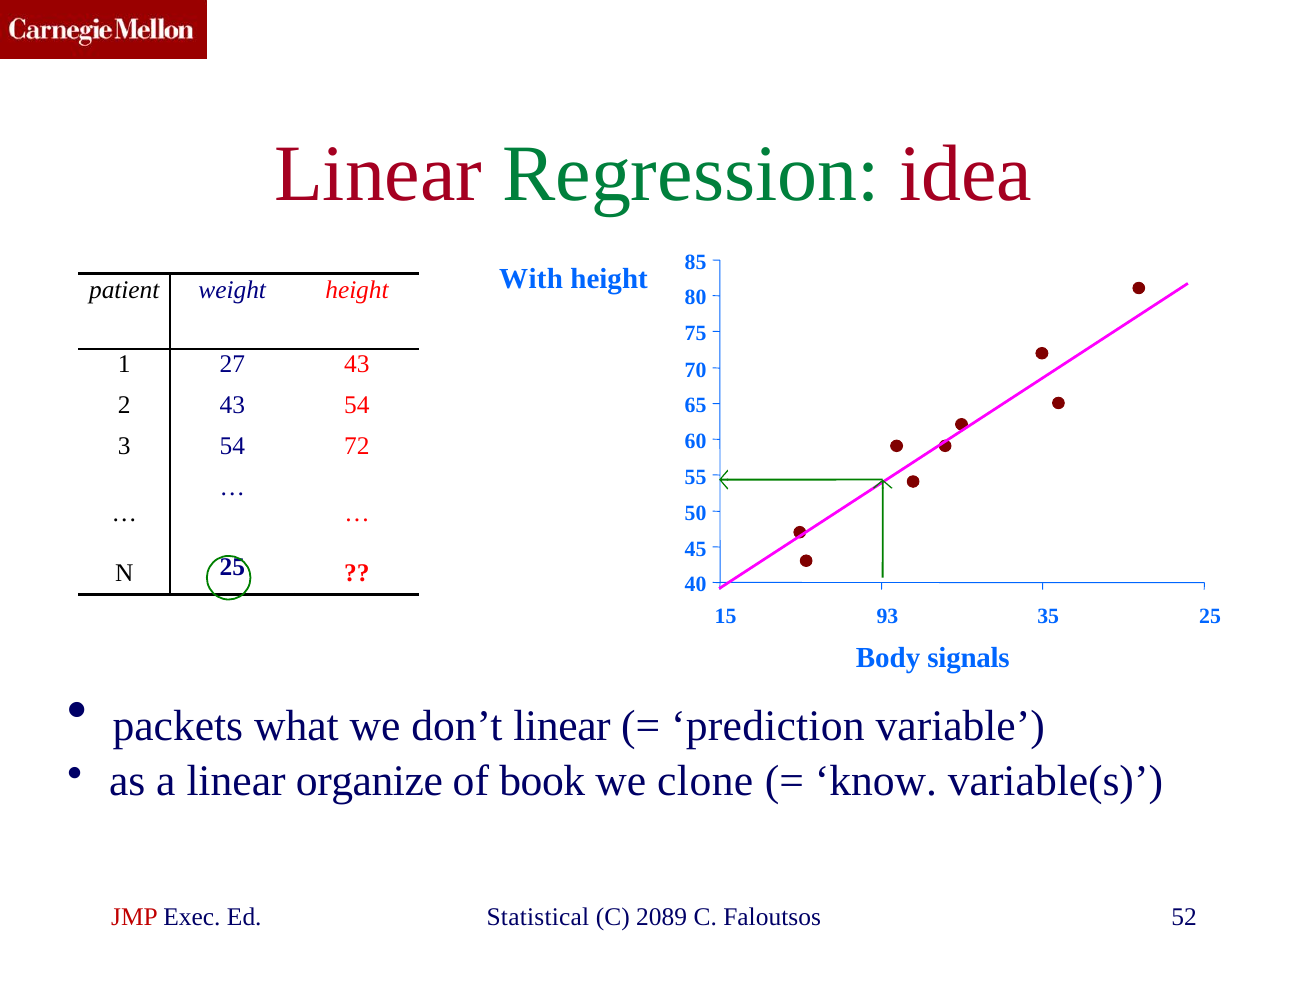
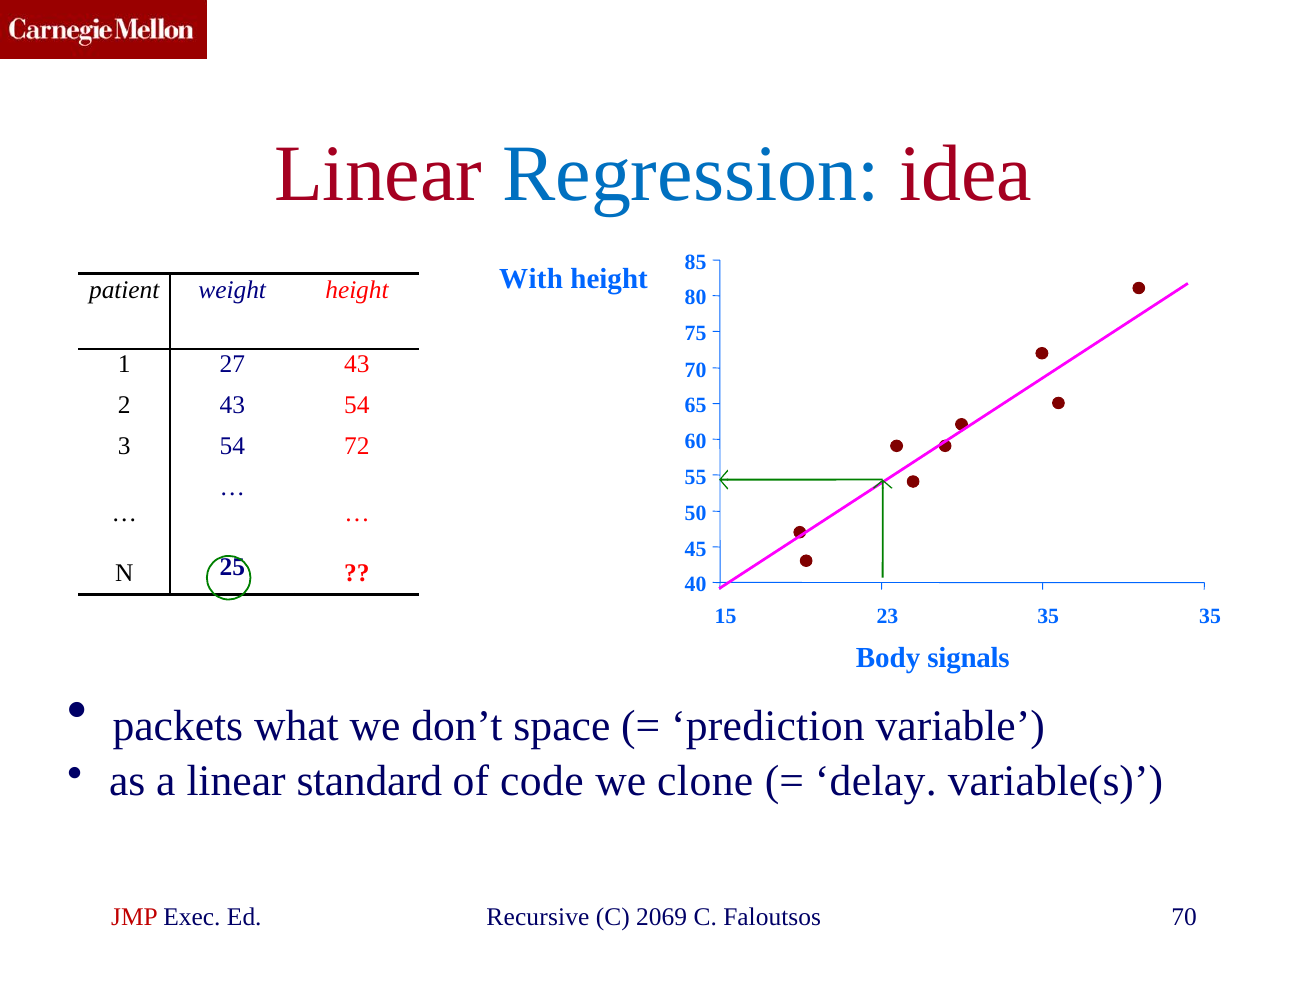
Regression colour: green -> blue
93: 93 -> 23
35 25: 25 -> 35
don’t linear: linear -> space
organize: organize -> standard
book: book -> code
know: know -> delay
Statistical: Statistical -> Recursive
2089: 2089 -> 2069
Faloutsos 52: 52 -> 70
